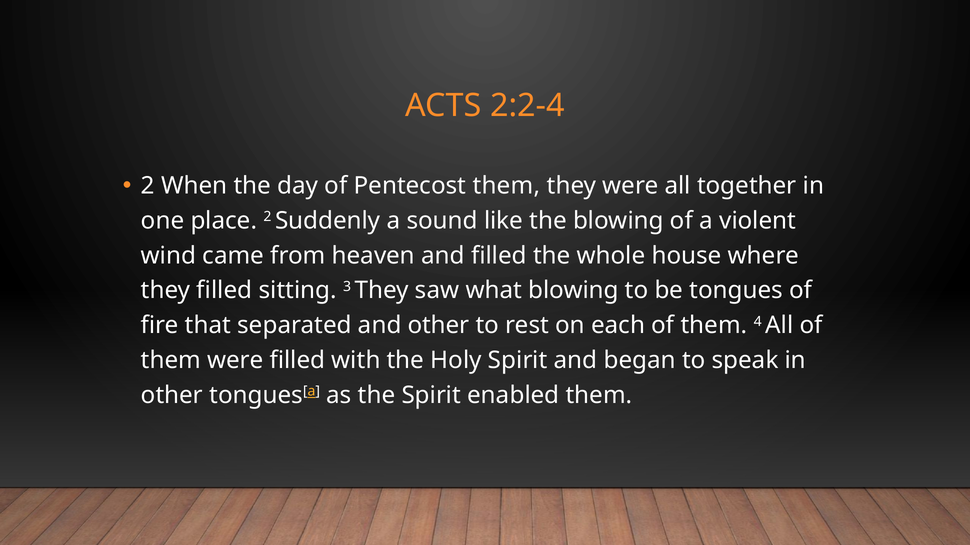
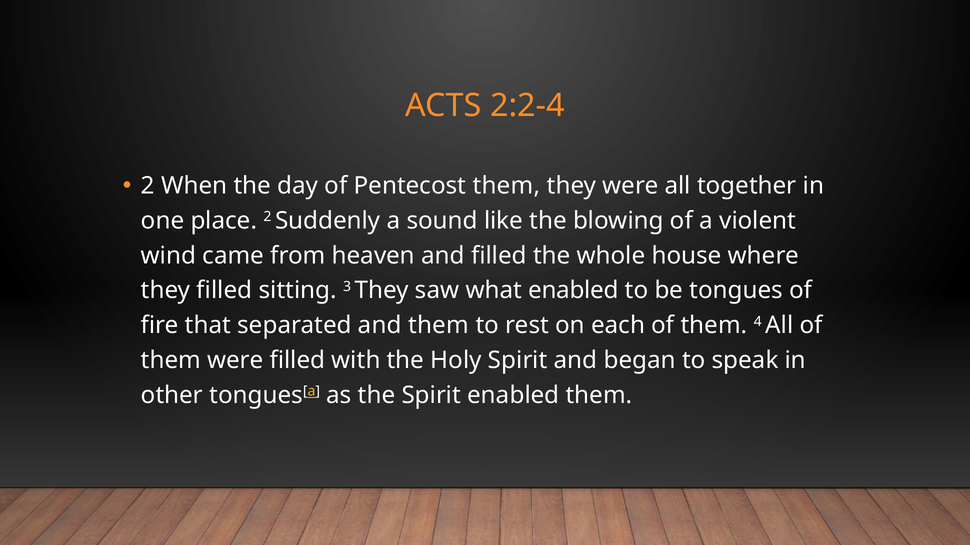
what blowing: blowing -> enabled
and other: other -> them
